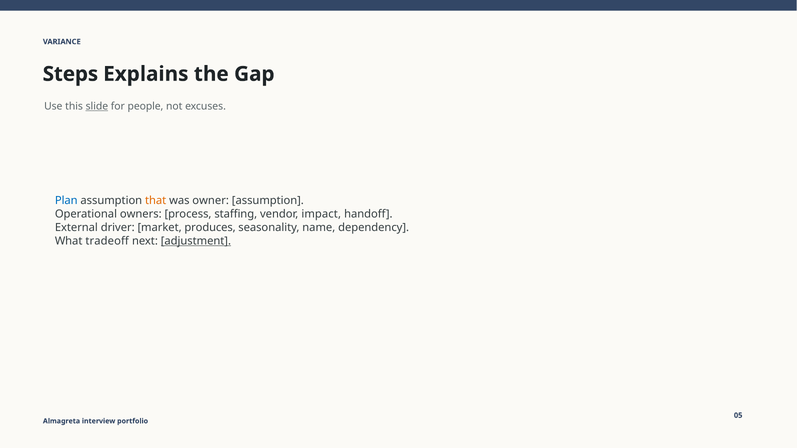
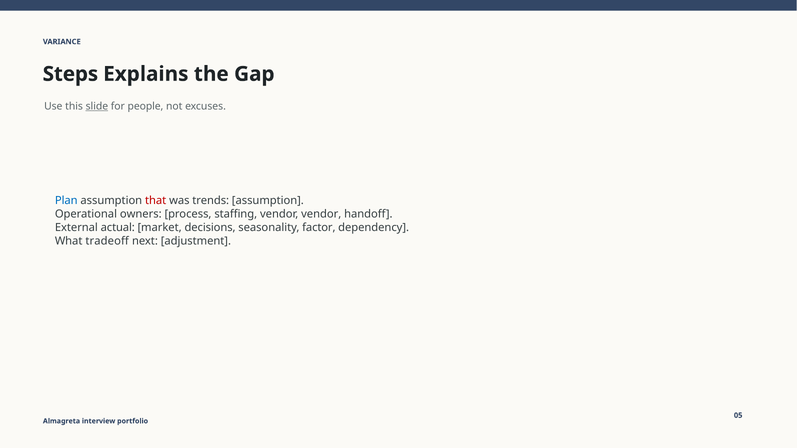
that colour: orange -> red
owner: owner -> trends
vendor impact: impact -> vendor
driver: driver -> actual
produces: produces -> decisions
name: name -> factor
adjustment underline: present -> none
